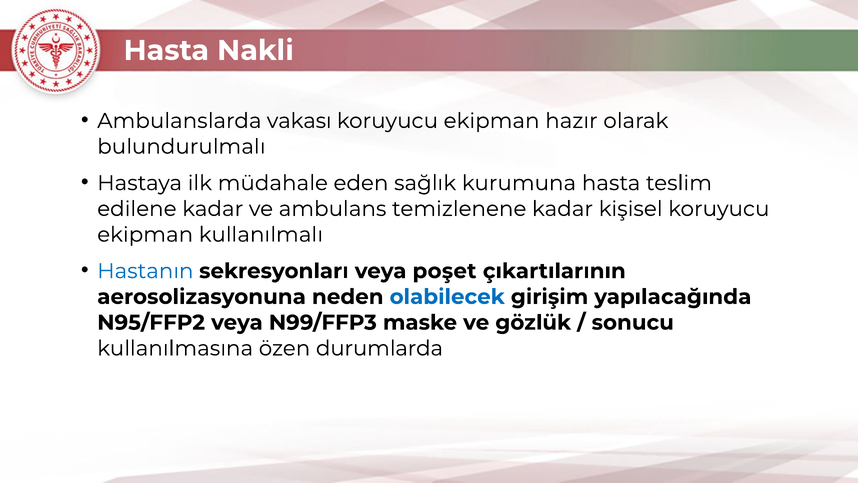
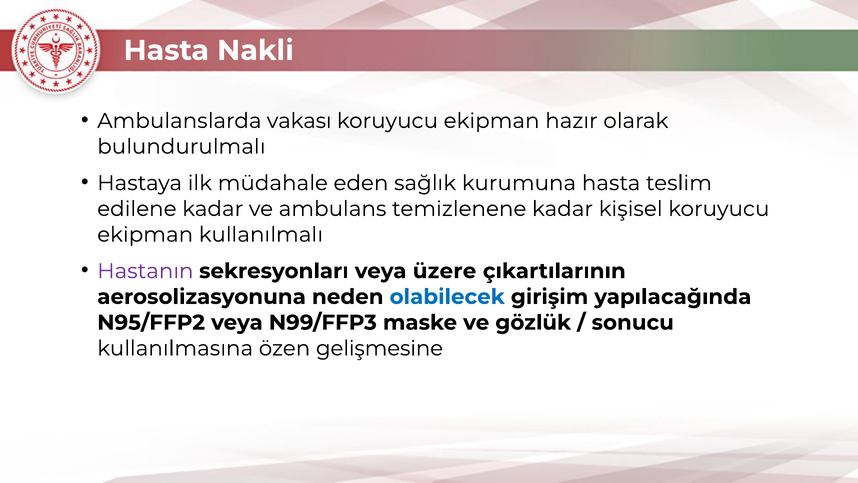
Hastanın colour: blue -> purple
poşet: poşet -> üzere
durumlarda: durumlarda -> gelişmesine
